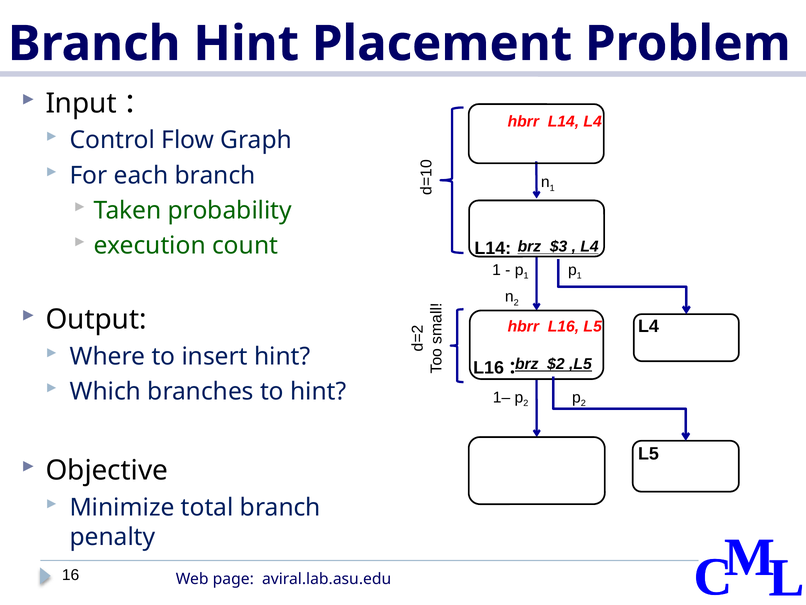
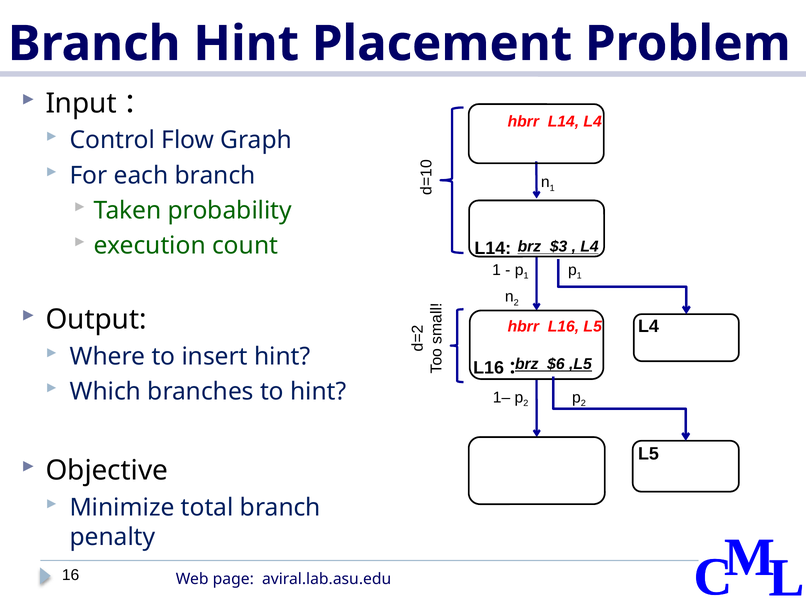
$2: $2 -> $6
